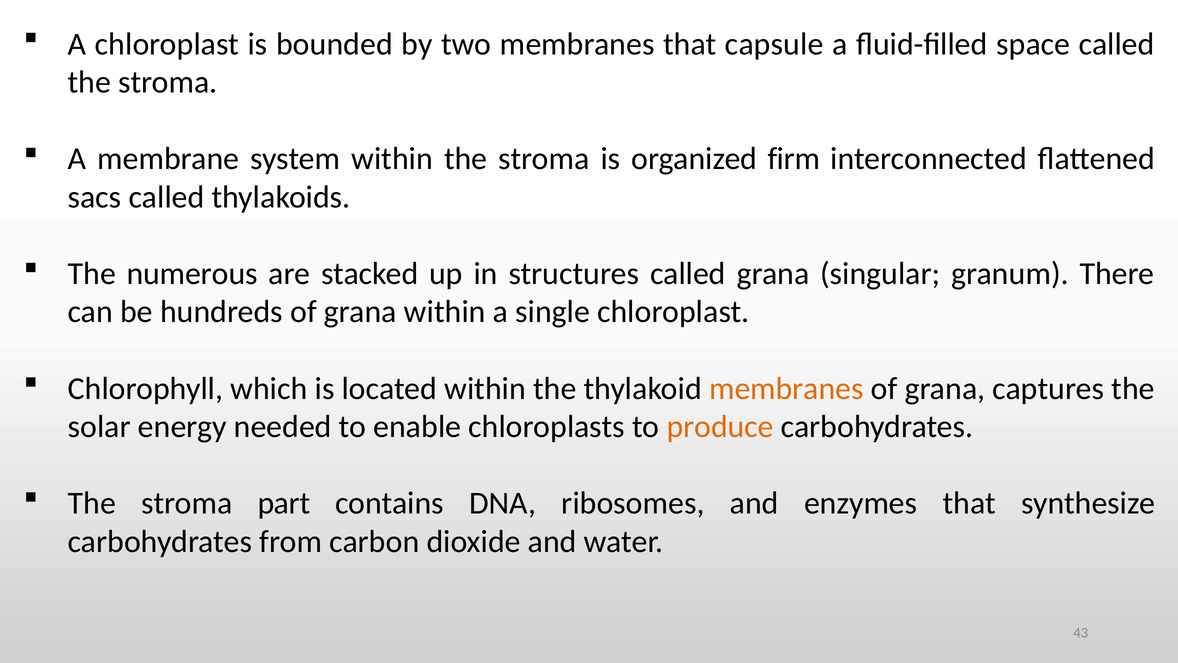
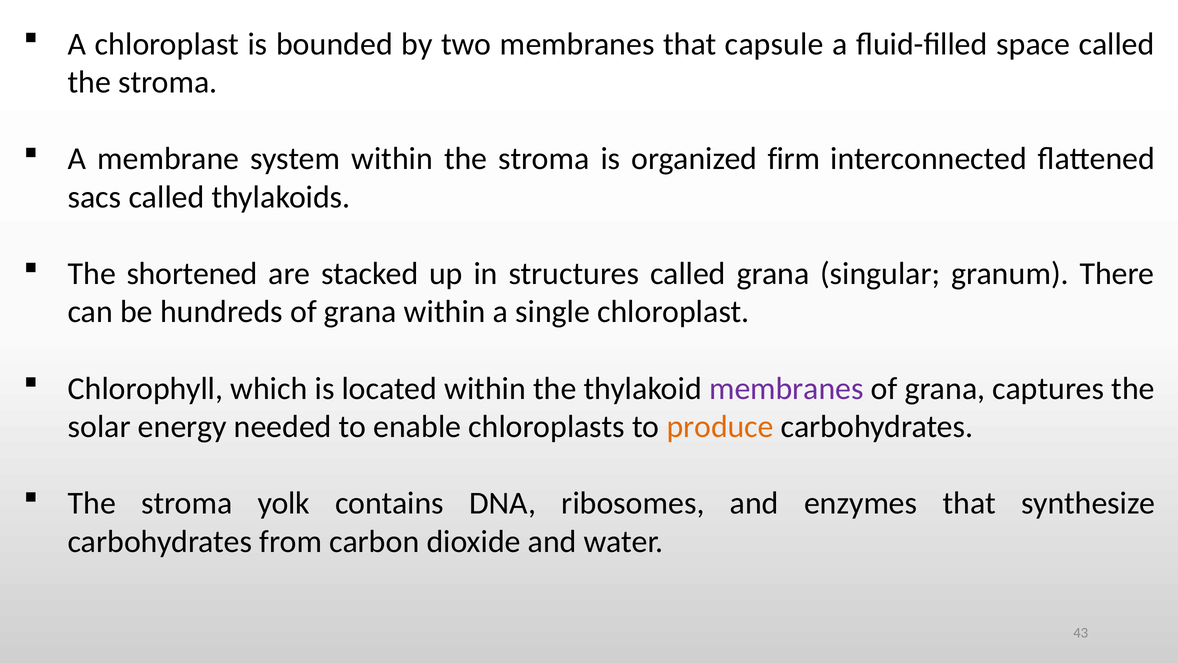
numerous: numerous -> shortened
membranes at (786, 388) colour: orange -> purple
part: part -> yolk
